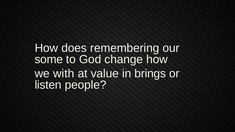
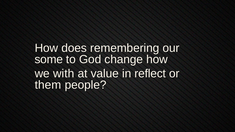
brings: brings -> reflect
listen: listen -> them
